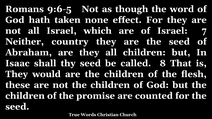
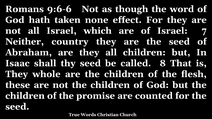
9:6-5: 9:6-5 -> 9:6-6
would: would -> whole
